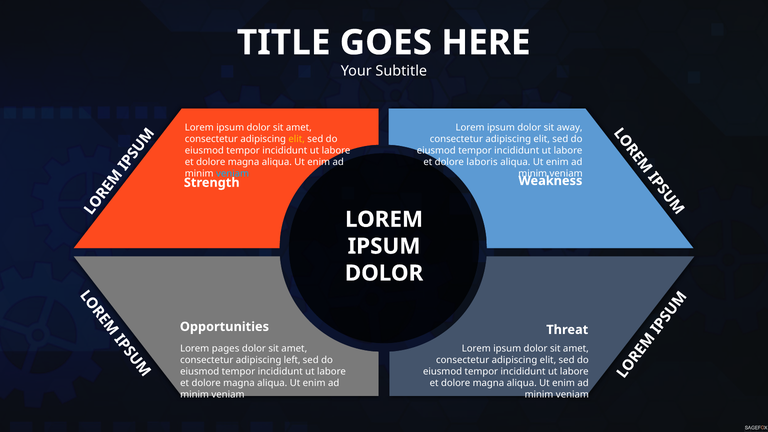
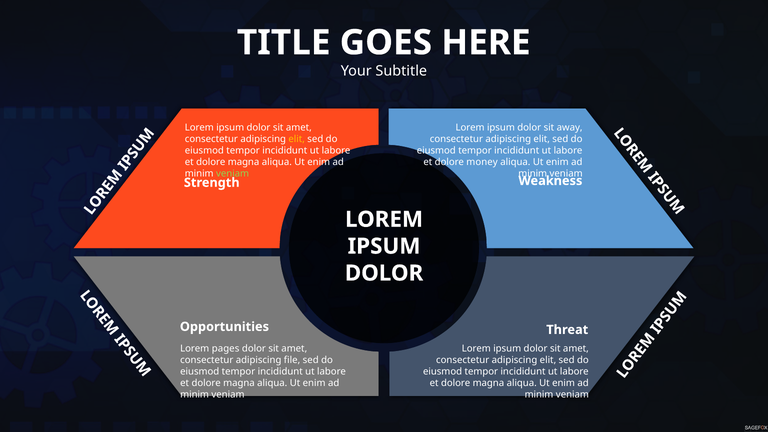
laboris: laboris -> money
veniam at (233, 173) colour: light blue -> light green
left: left -> file
